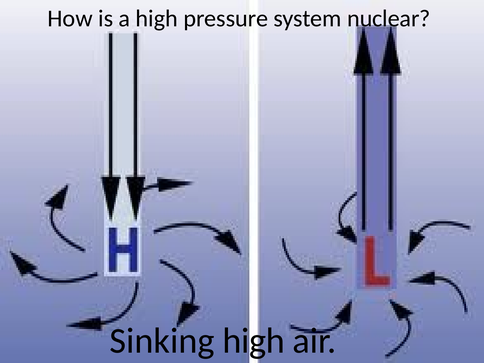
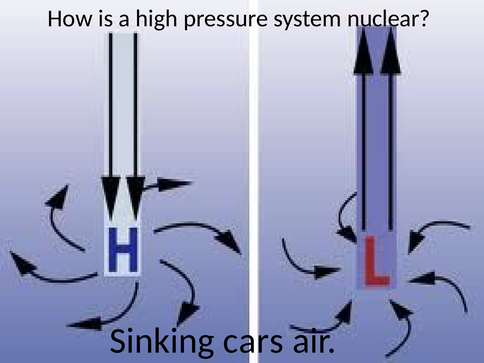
Sinking high: high -> cars
